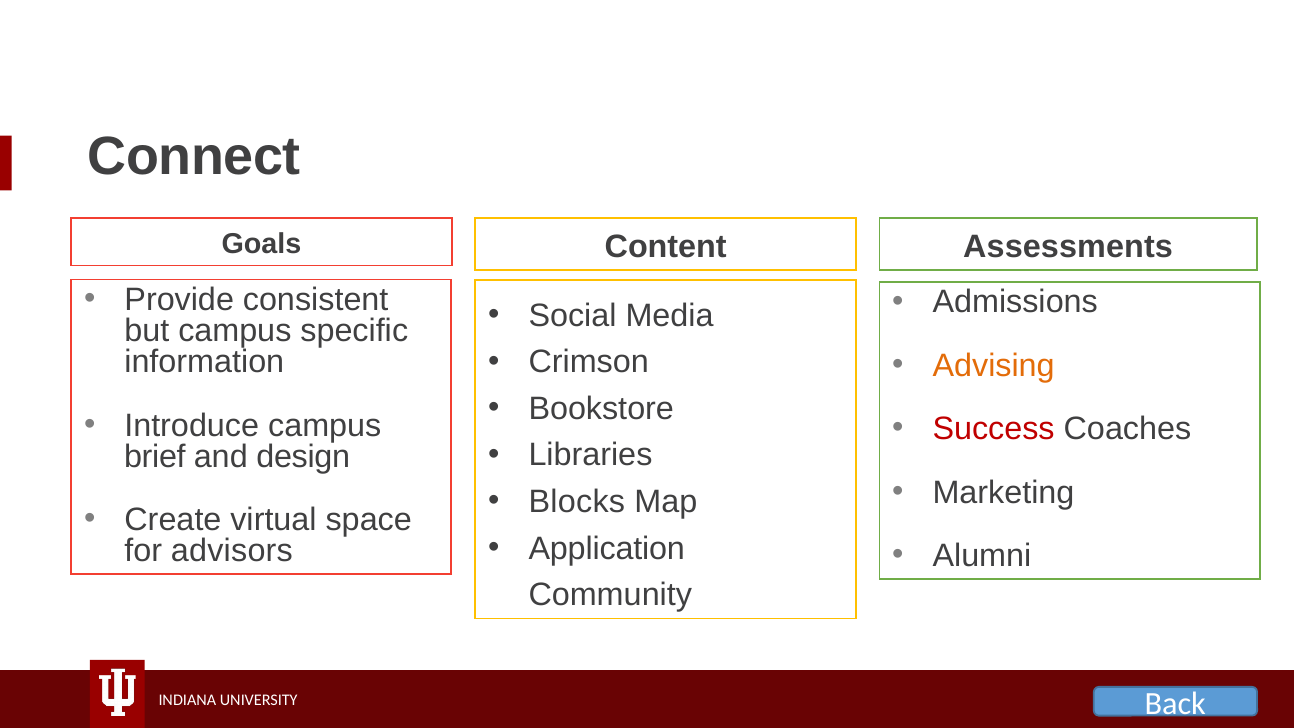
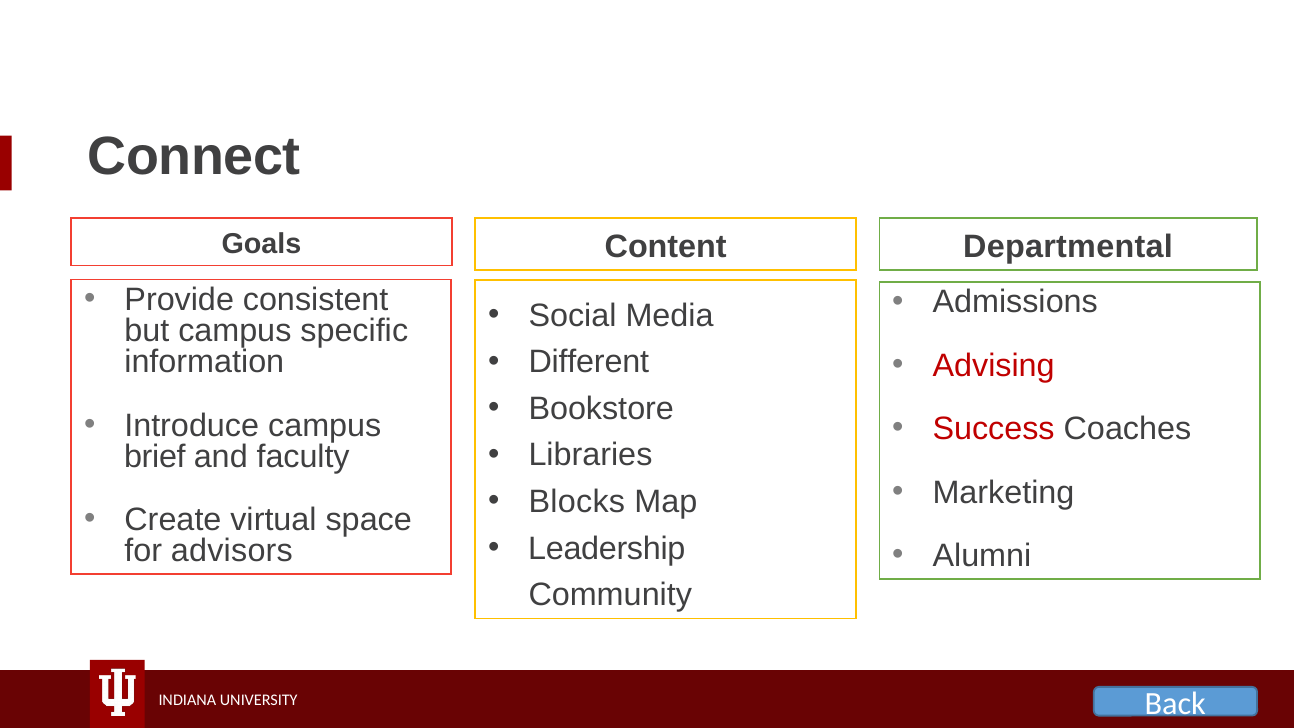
Assessments: Assessments -> Departmental
Crimson: Crimson -> Different
Advising colour: orange -> red
design: design -> faculty
Application: Application -> Leadership
